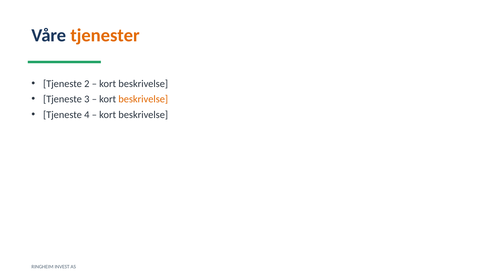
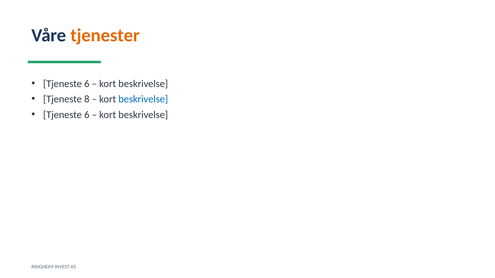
2 at (87, 84): 2 -> 6
3: 3 -> 8
beskrivelse at (143, 99) colour: orange -> blue
4 at (87, 115): 4 -> 6
